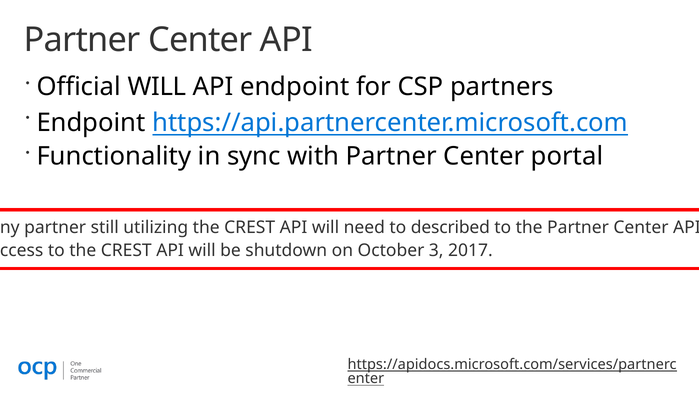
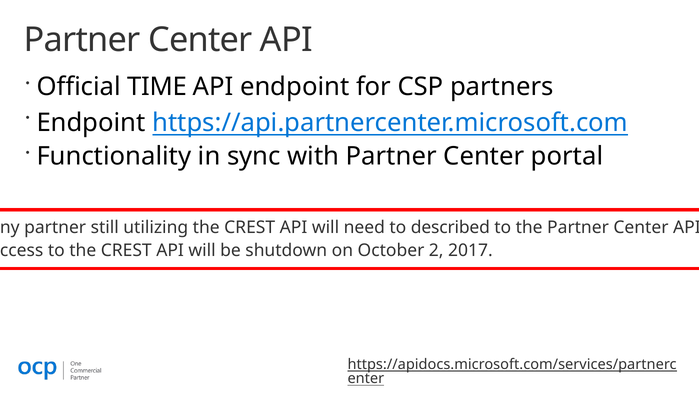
Official WILL: WILL -> TIME
3: 3 -> 2
